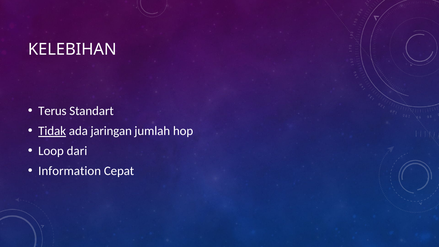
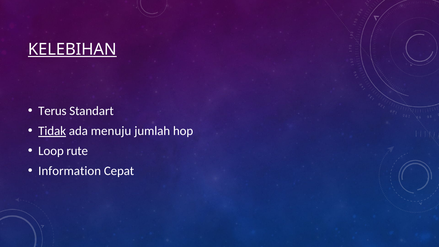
KELEBIHAN underline: none -> present
jaringan: jaringan -> menuju
dari: dari -> rute
